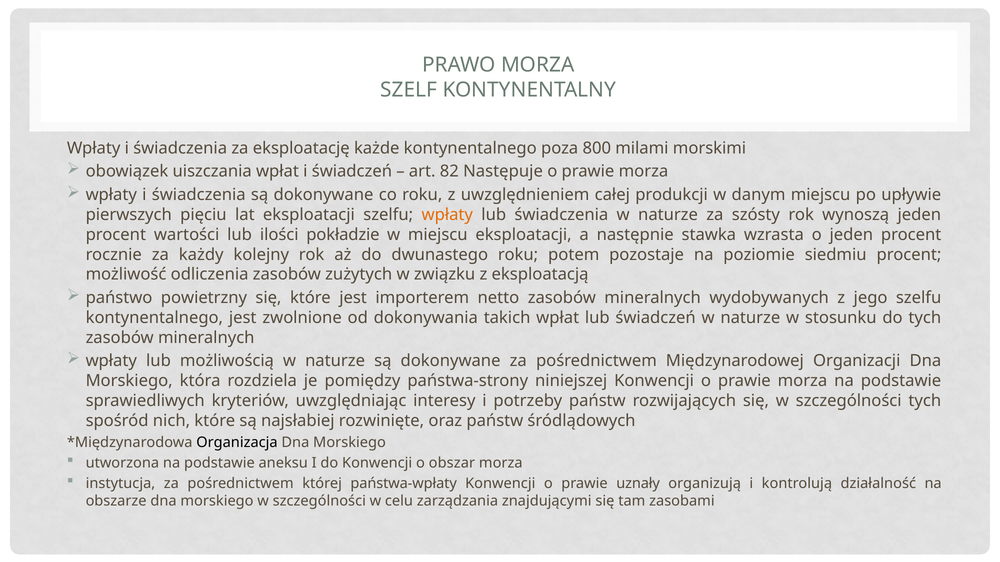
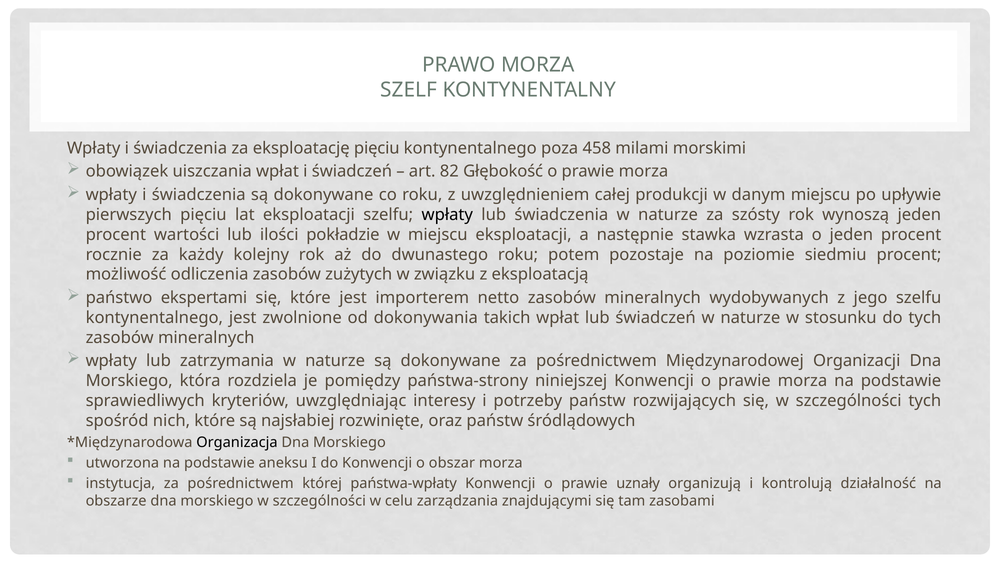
eksploatację każde: każde -> pięciu
800: 800 -> 458
Następuje: Następuje -> Głębokość
wpłaty at (447, 215) colour: orange -> black
powietrzny: powietrzny -> ekspertami
możliwością: możliwością -> zatrzymania
